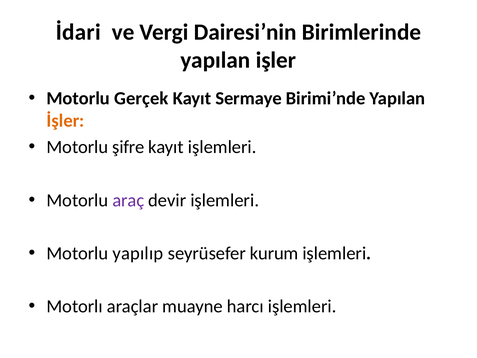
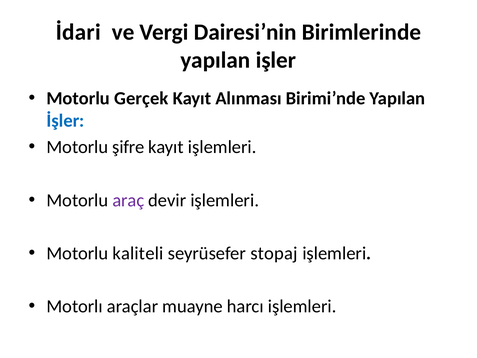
Sermaye: Sermaye -> Alınması
İşler colour: orange -> blue
yapılıp: yapılıp -> kaliteli
kurum: kurum -> stopaj
